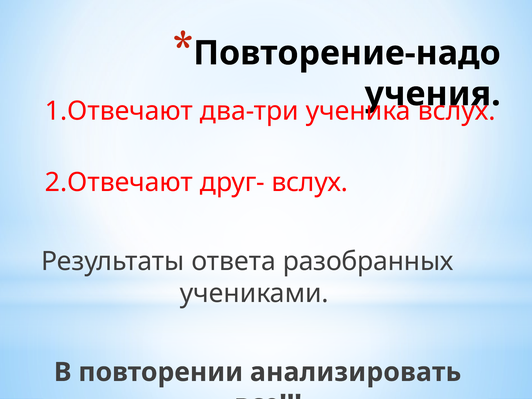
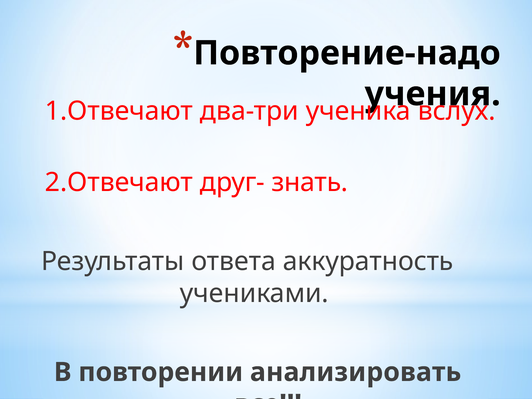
друг- вслух: вслух -> знать
разобранных: разобранных -> аккуратность
